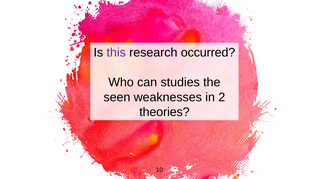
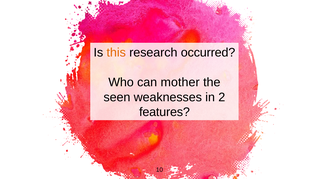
this colour: purple -> orange
studies: studies -> mother
theories: theories -> features
